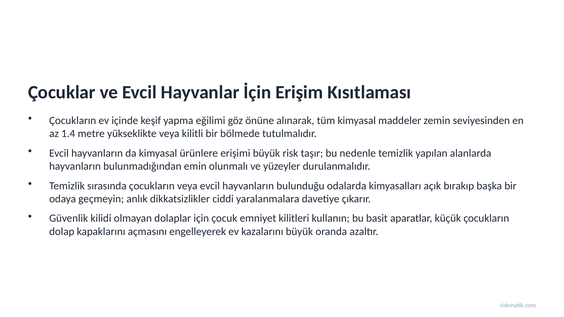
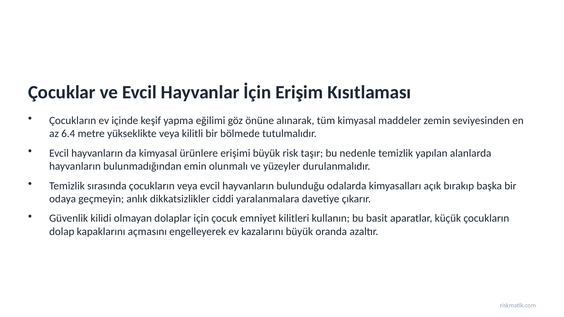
1.4: 1.4 -> 6.4
